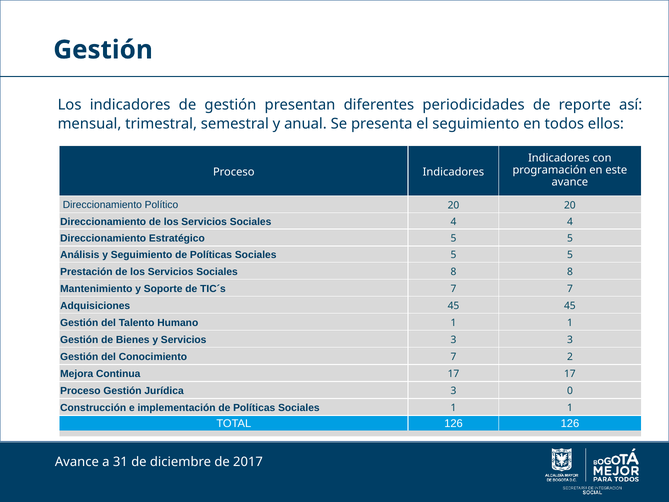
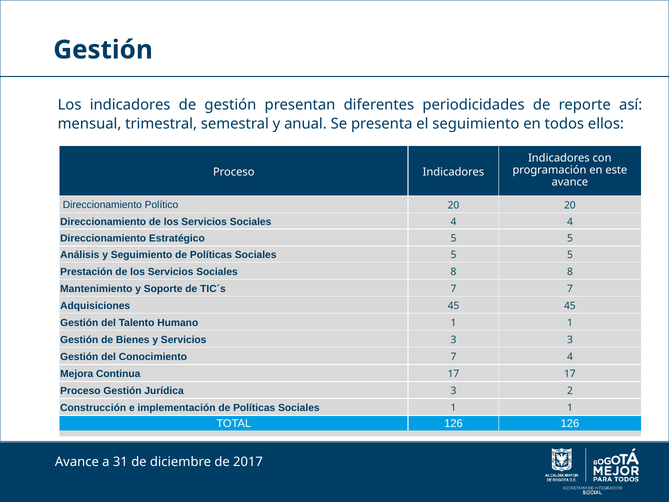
7 2: 2 -> 4
0: 0 -> 2
